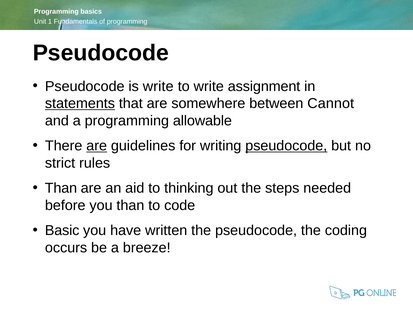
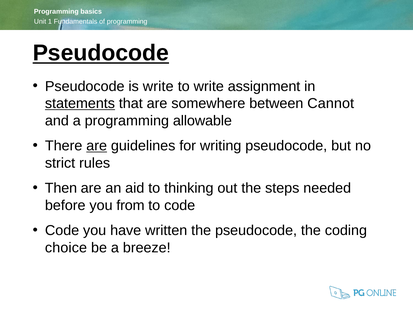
Pseudocode at (101, 53) underline: none -> present
pseudocode at (286, 146) underline: present -> none
Than at (61, 189): Than -> Then
you than: than -> from
Basic at (62, 231): Basic -> Code
occurs: occurs -> choice
